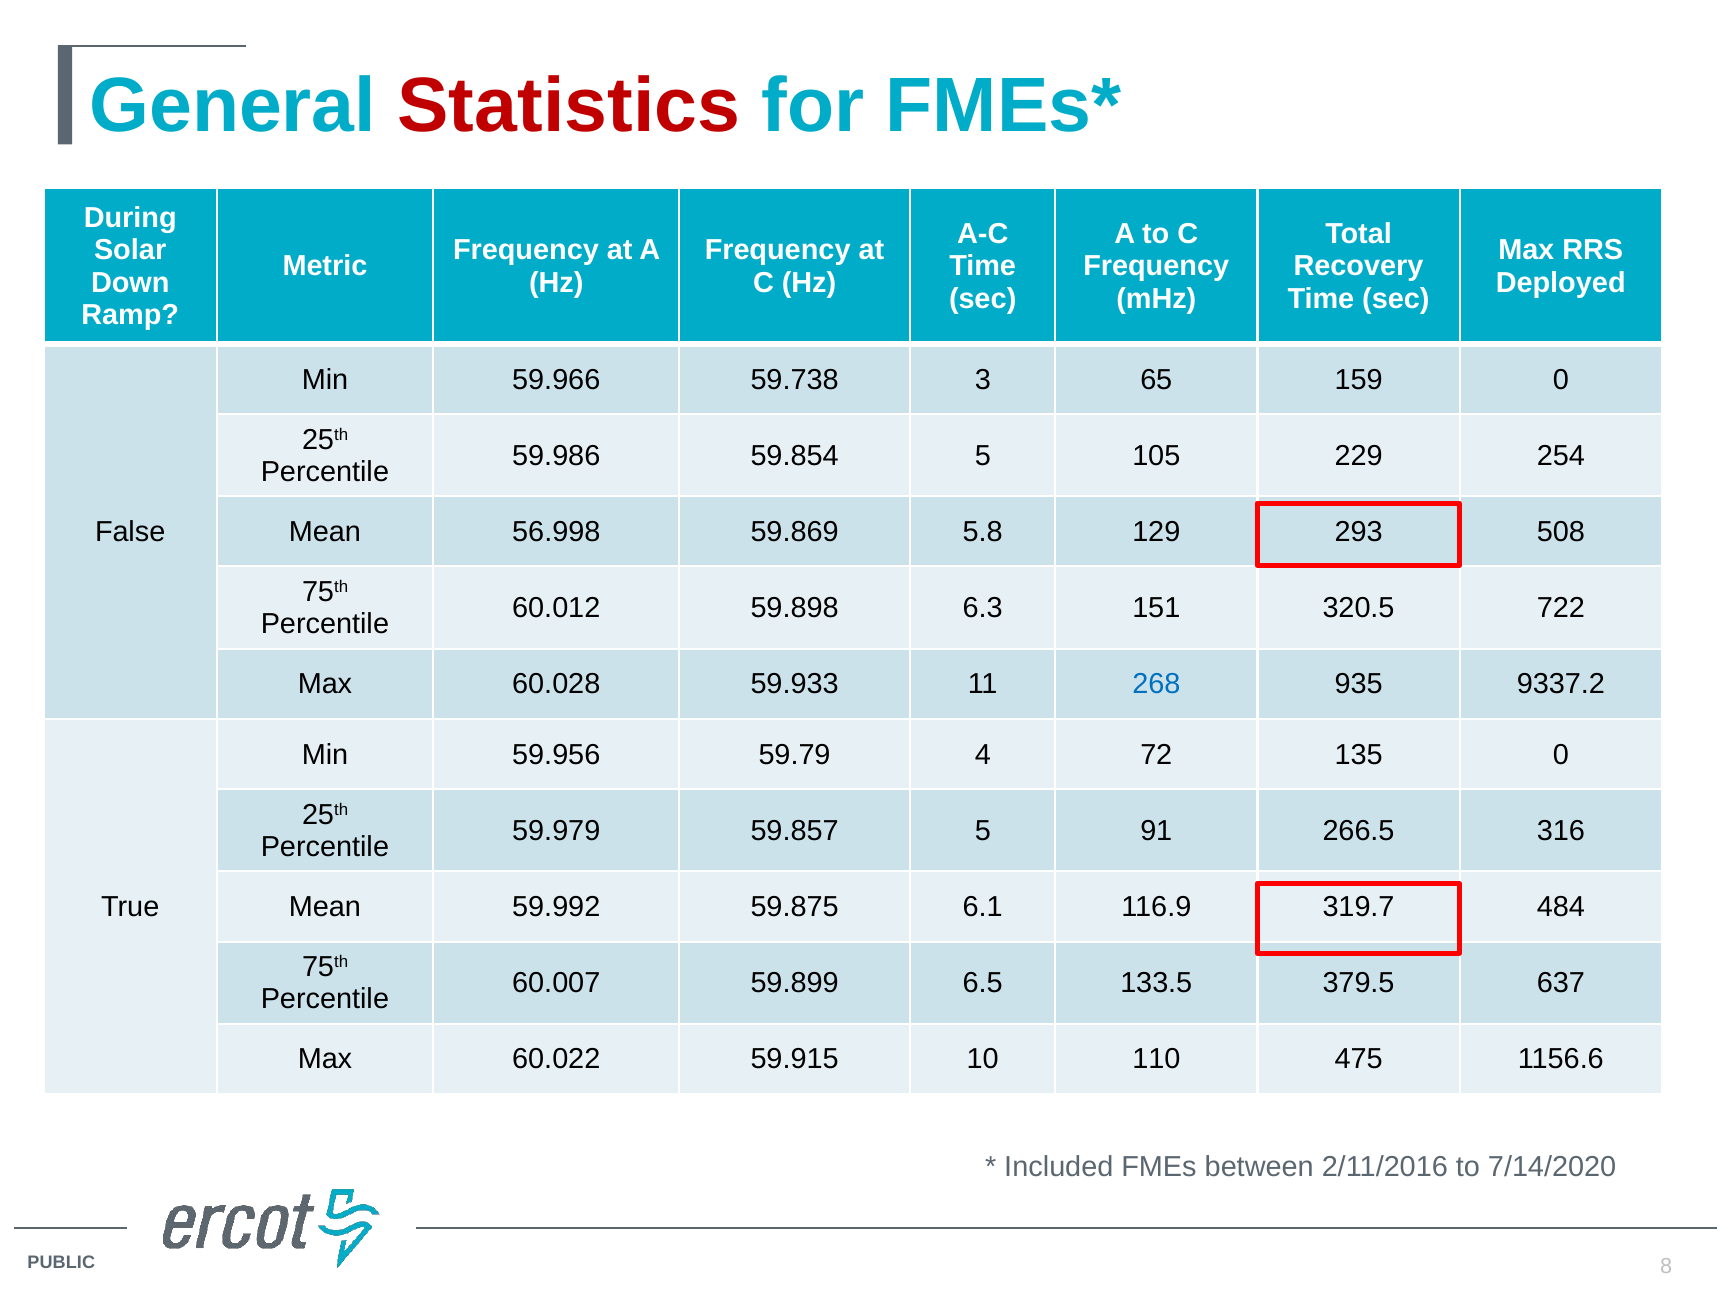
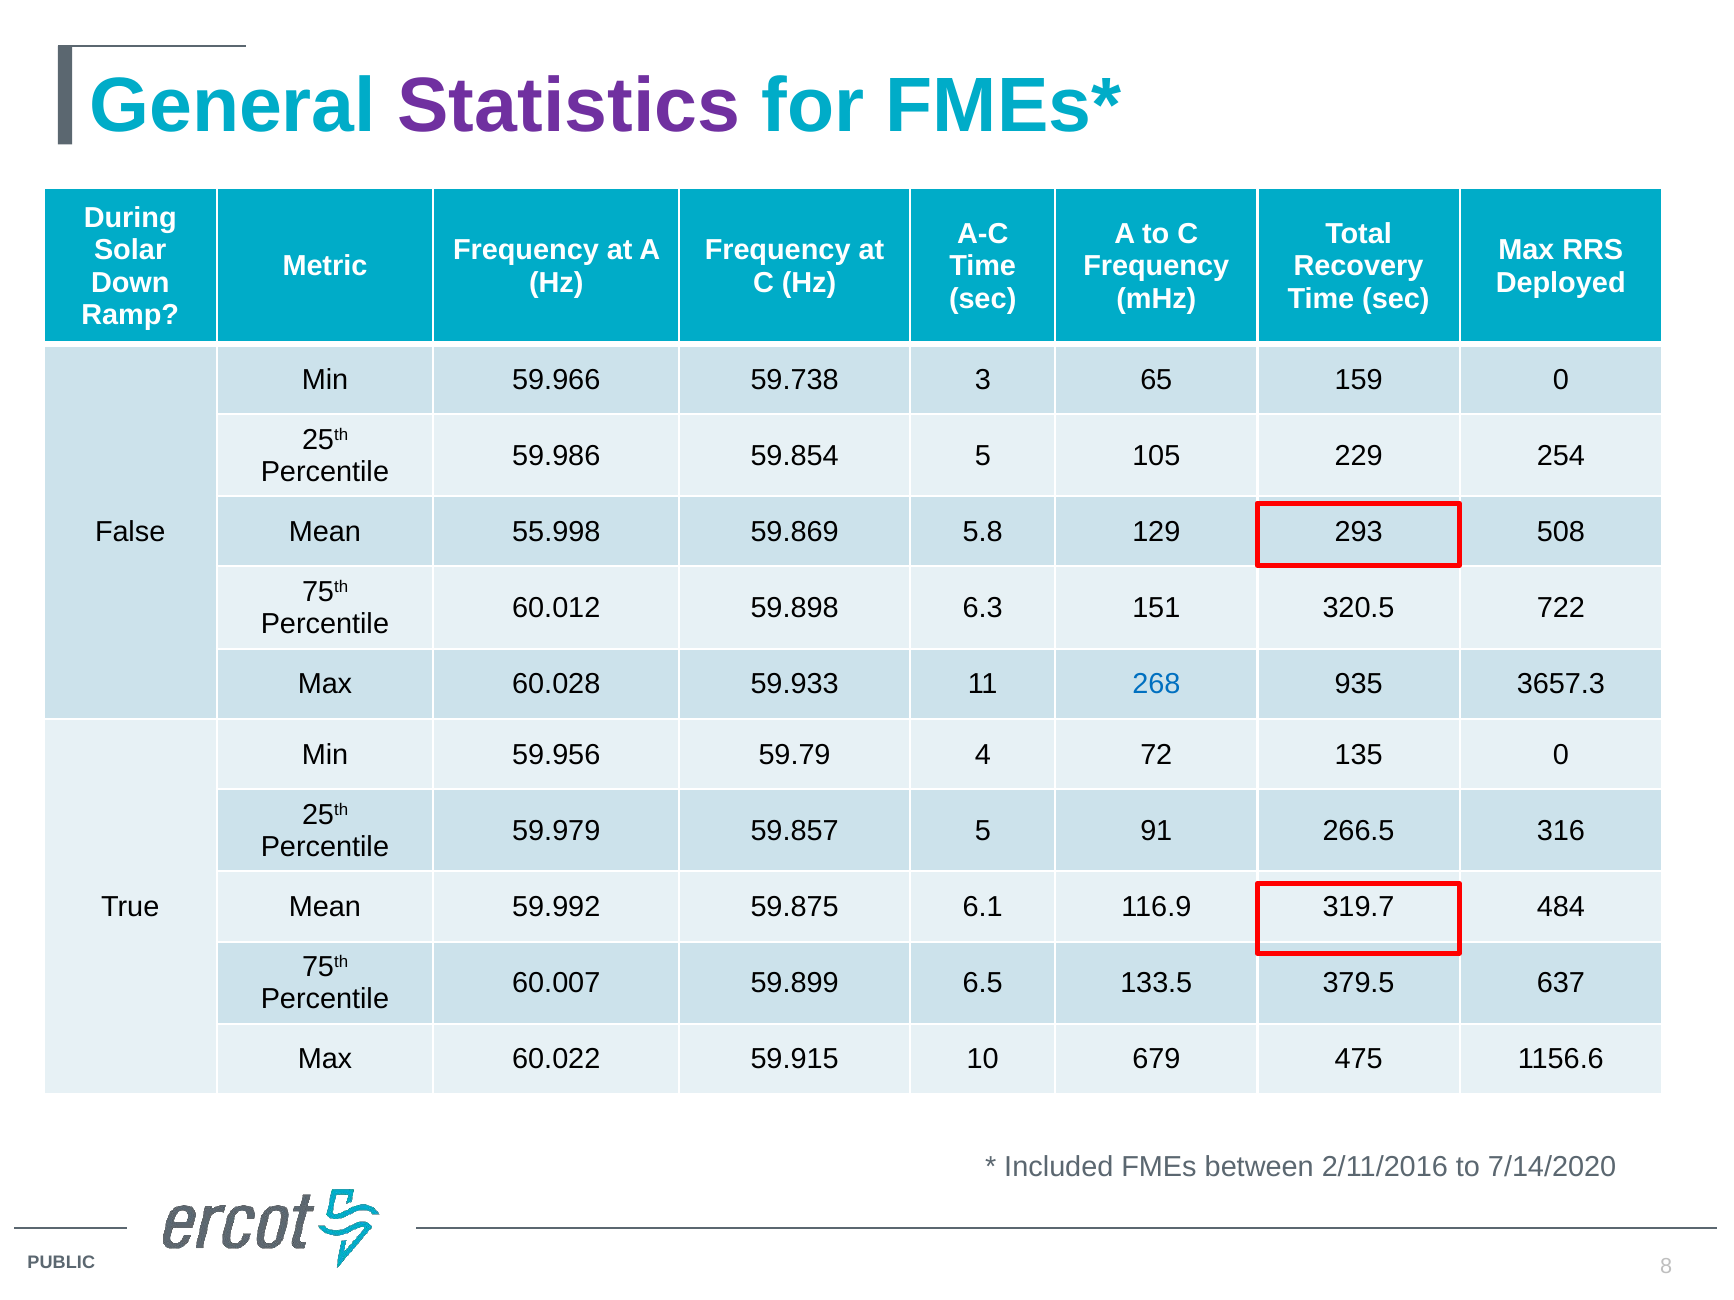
Statistics colour: red -> purple
56.998: 56.998 -> 55.998
9337.2: 9337.2 -> 3657.3
110: 110 -> 679
